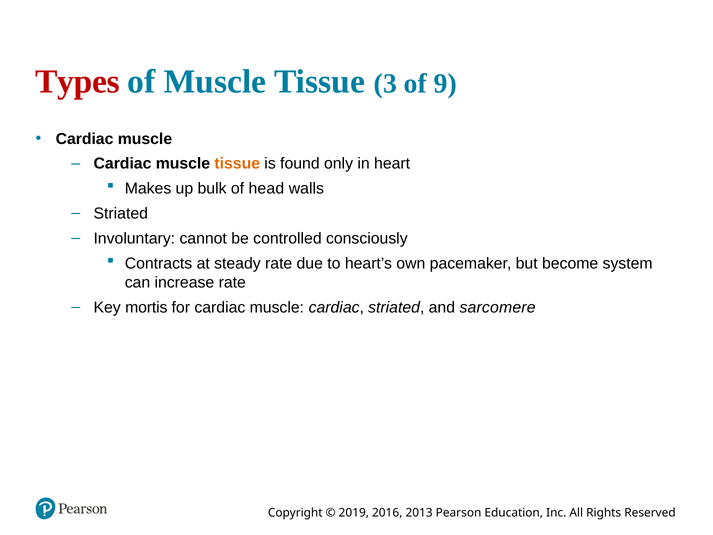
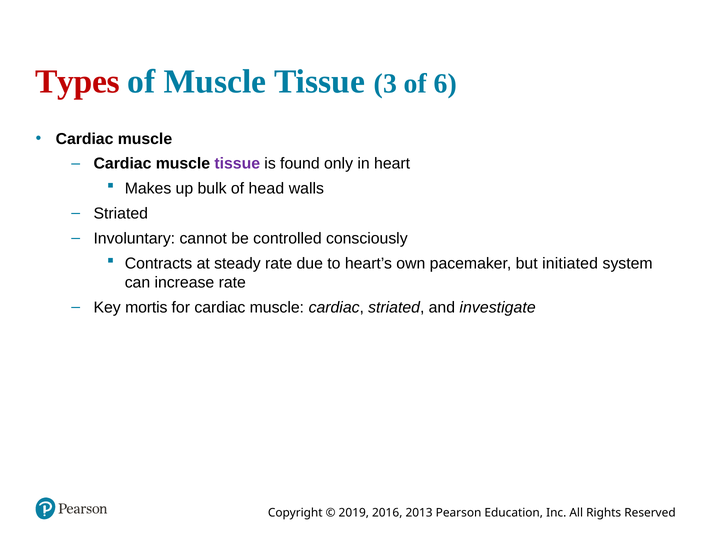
9: 9 -> 6
tissue at (237, 164) colour: orange -> purple
become: become -> initiated
sarcomere: sarcomere -> investigate
